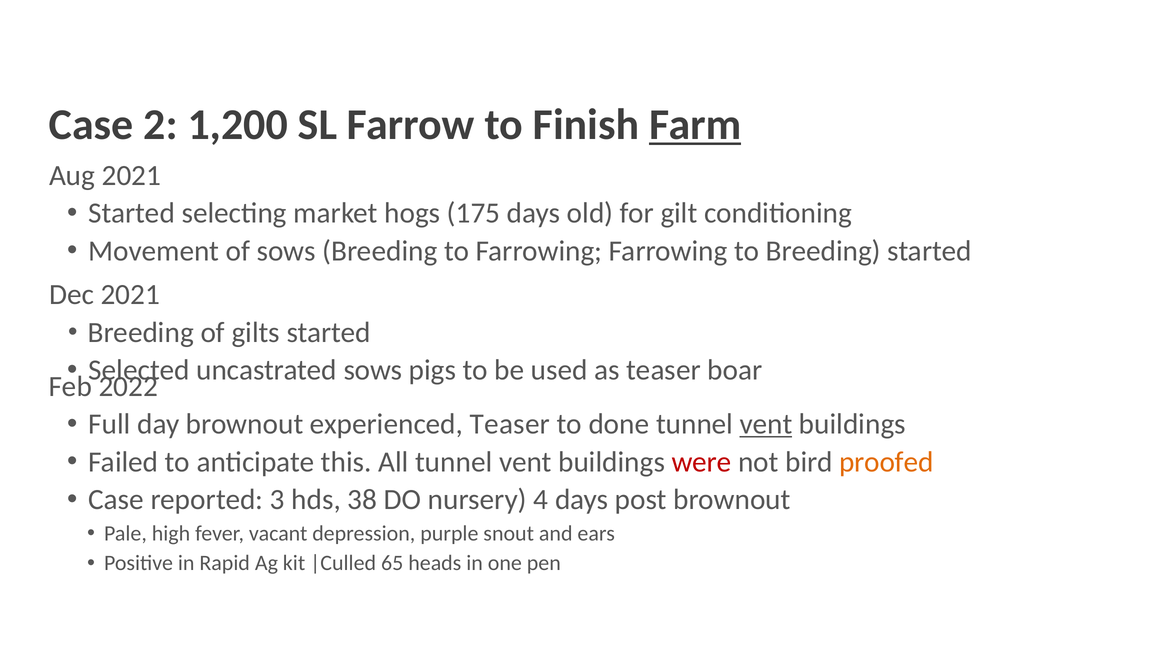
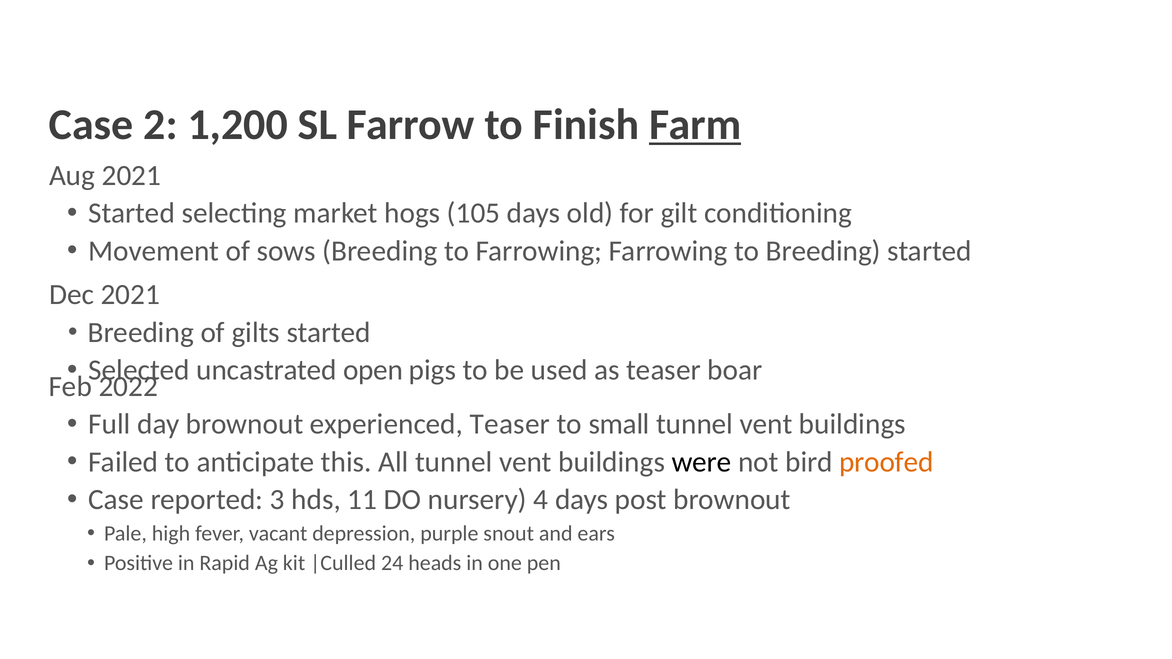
175: 175 -> 105
uncastrated sows: sows -> open
done: done -> small
vent at (766, 424) underline: present -> none
were colour: red -> black
38: 38 -> 11
65: 65 -> 24
